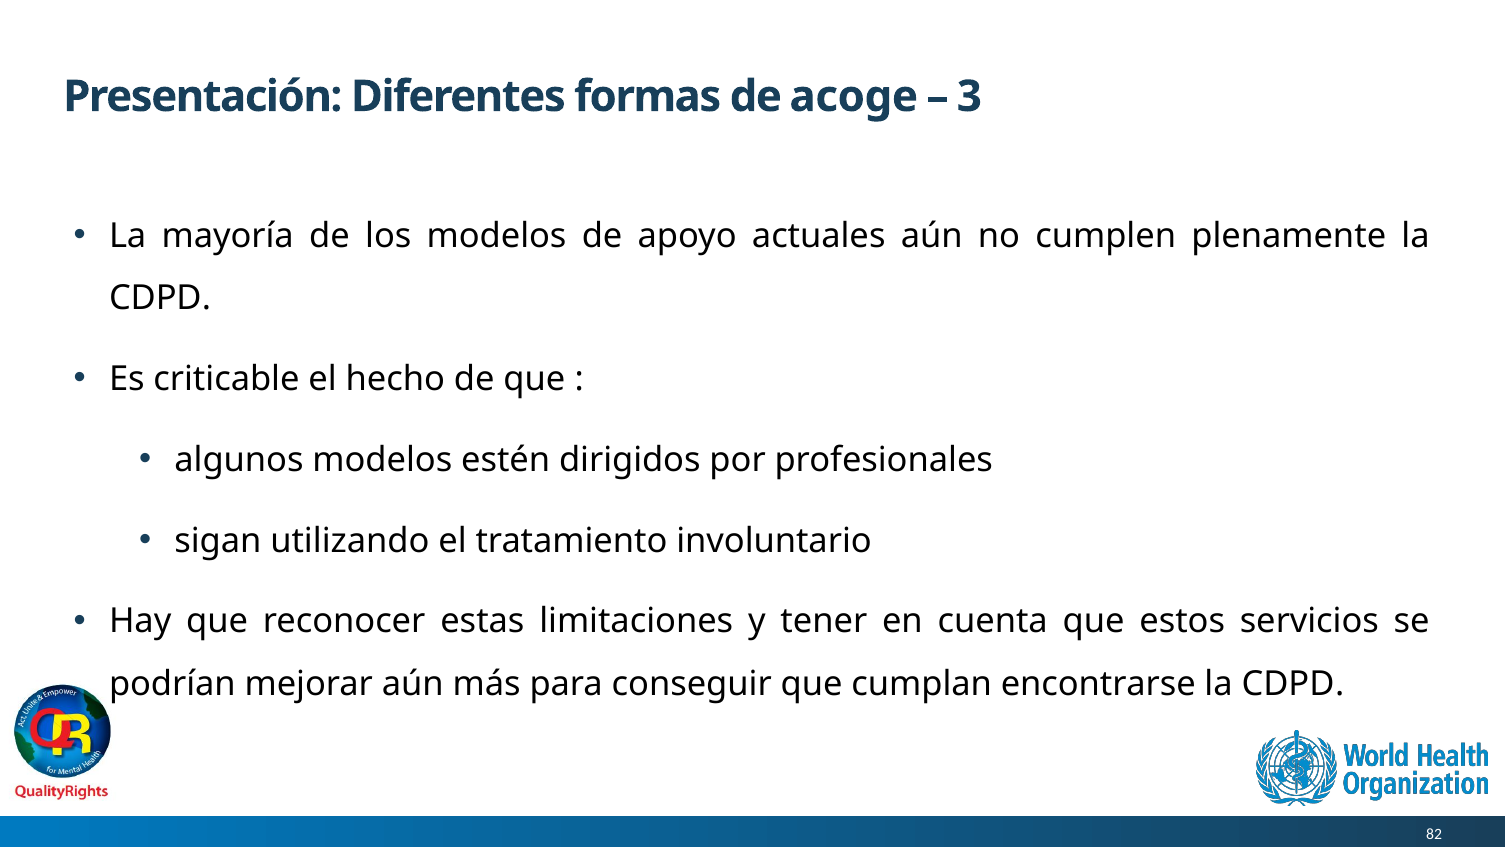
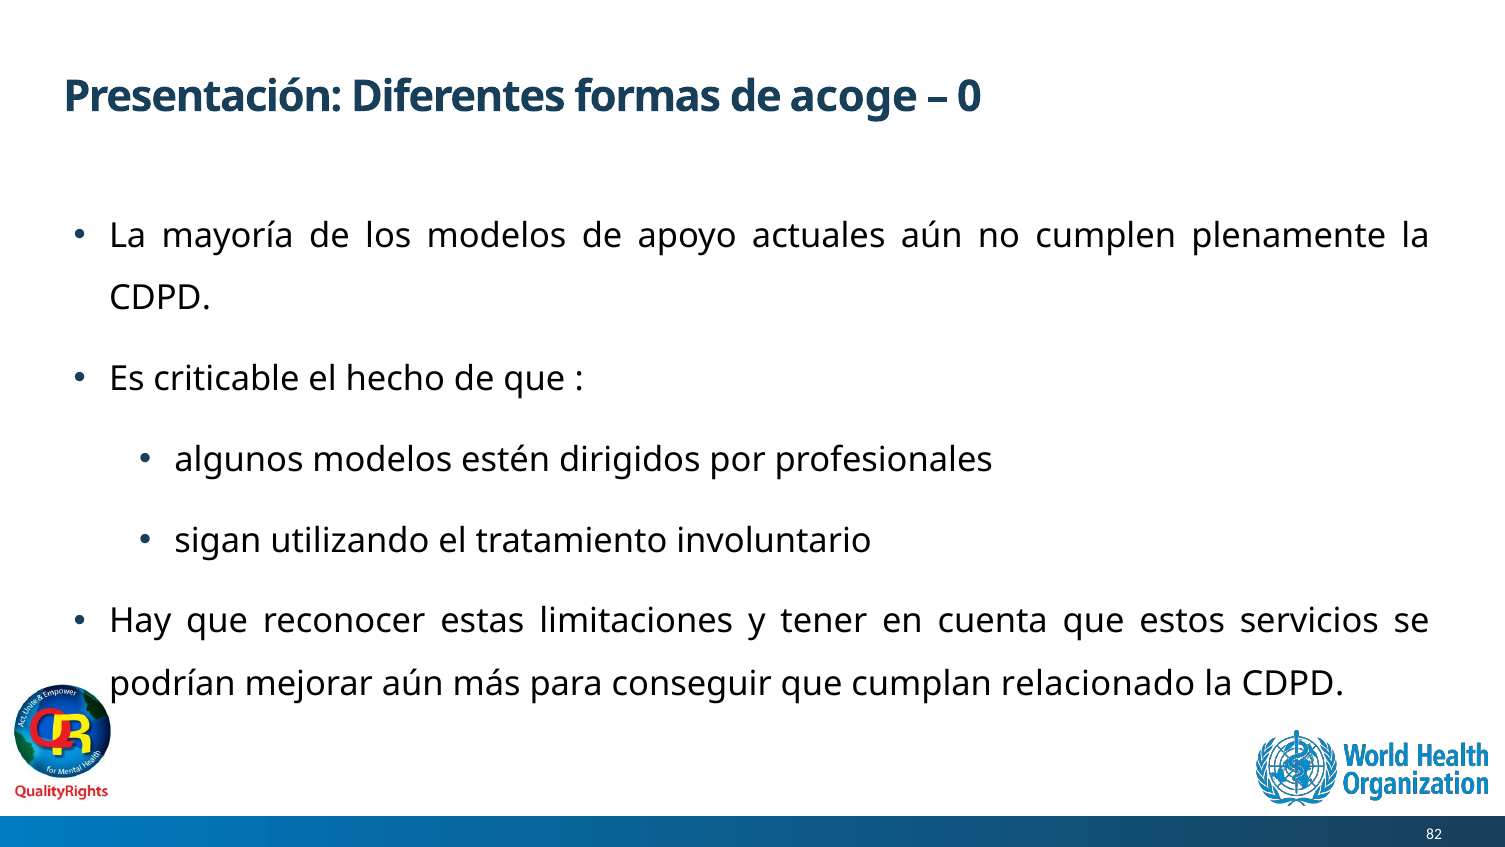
3: 3 -> 0
encontrarse: encontrarse -> relacionado
